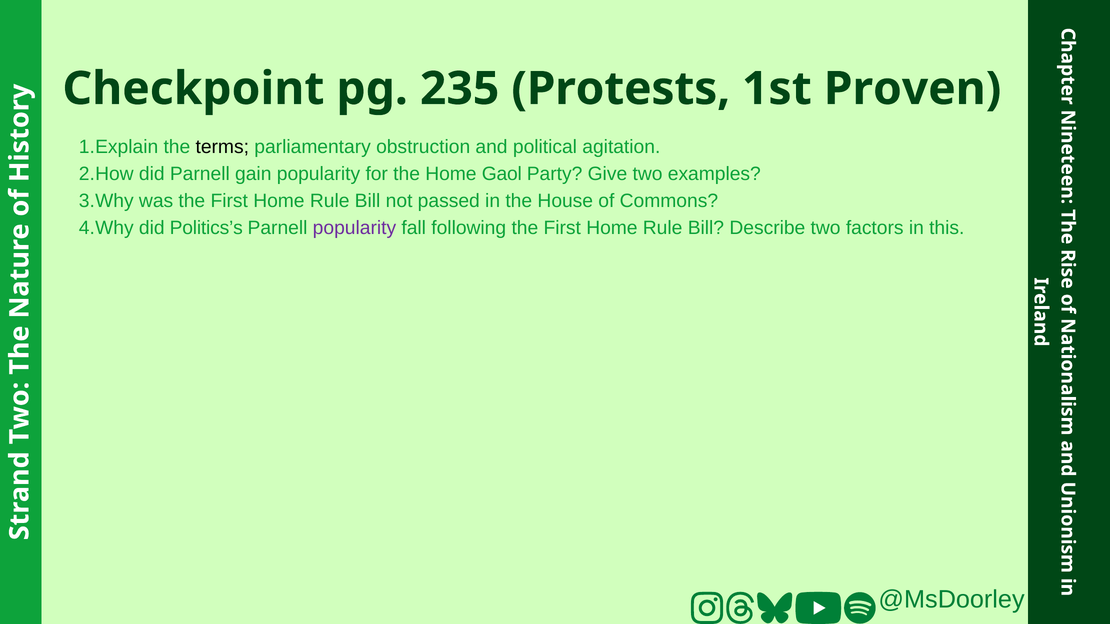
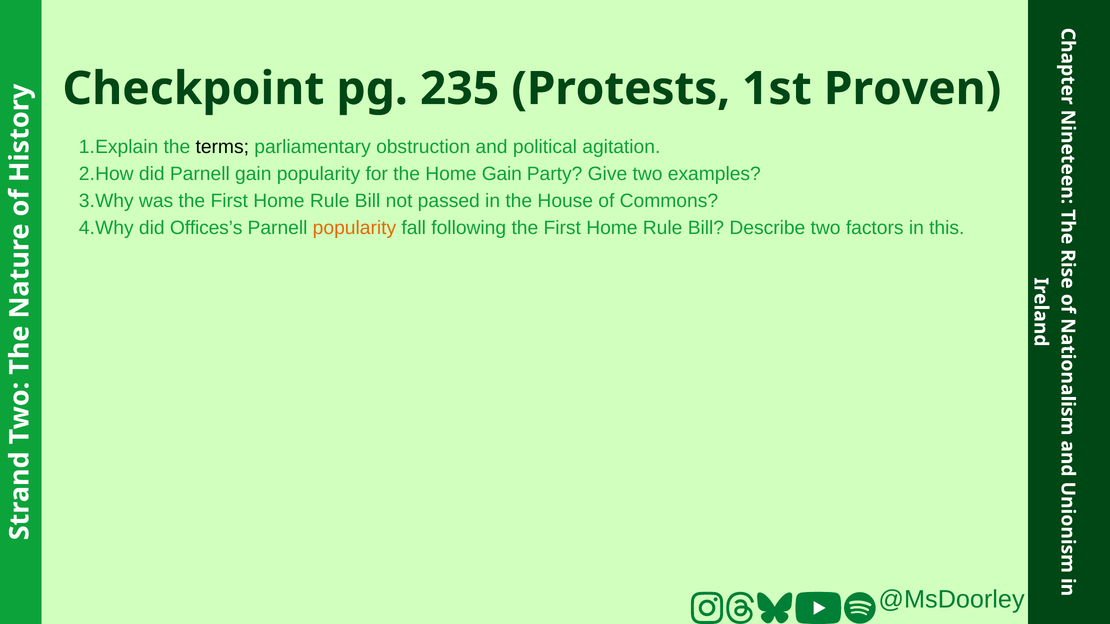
Home Gaol: Gaol -> Gain
Politics’s: Politics’s -> Offices’s
popularity at (354, 228) colour: purple -> orange
